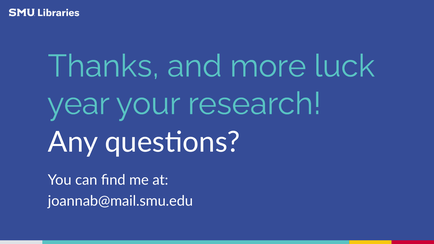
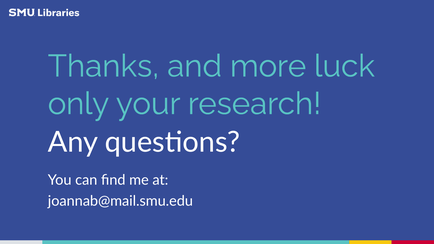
year: year -> only
